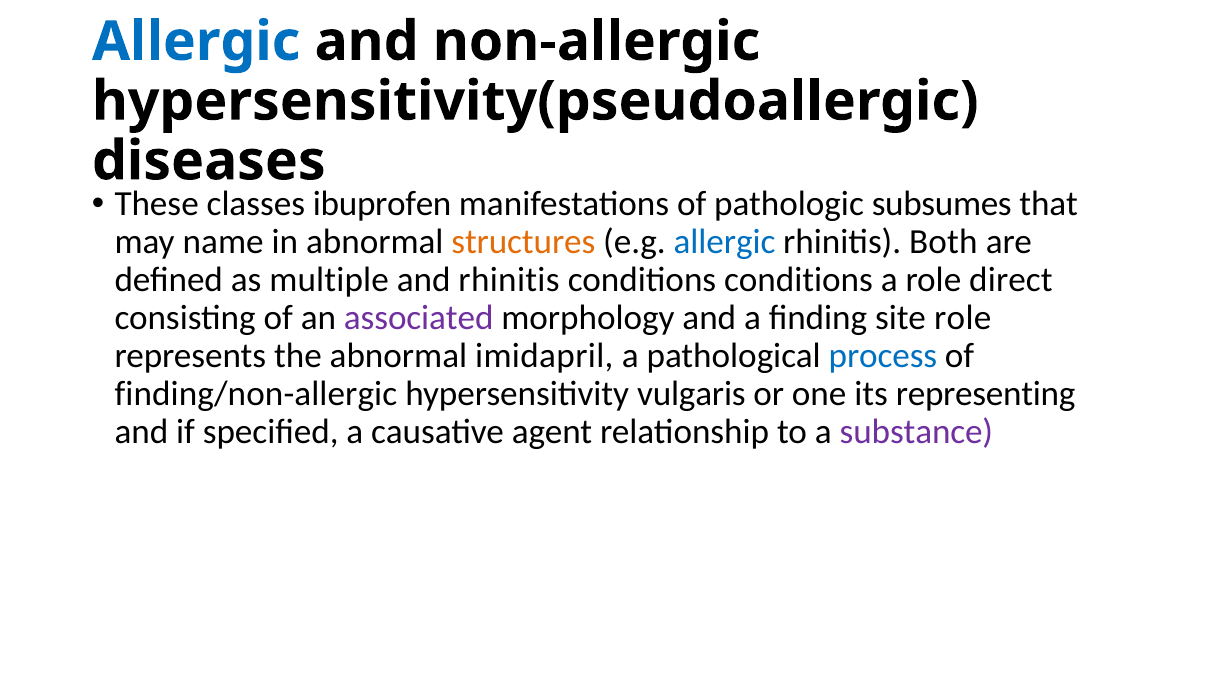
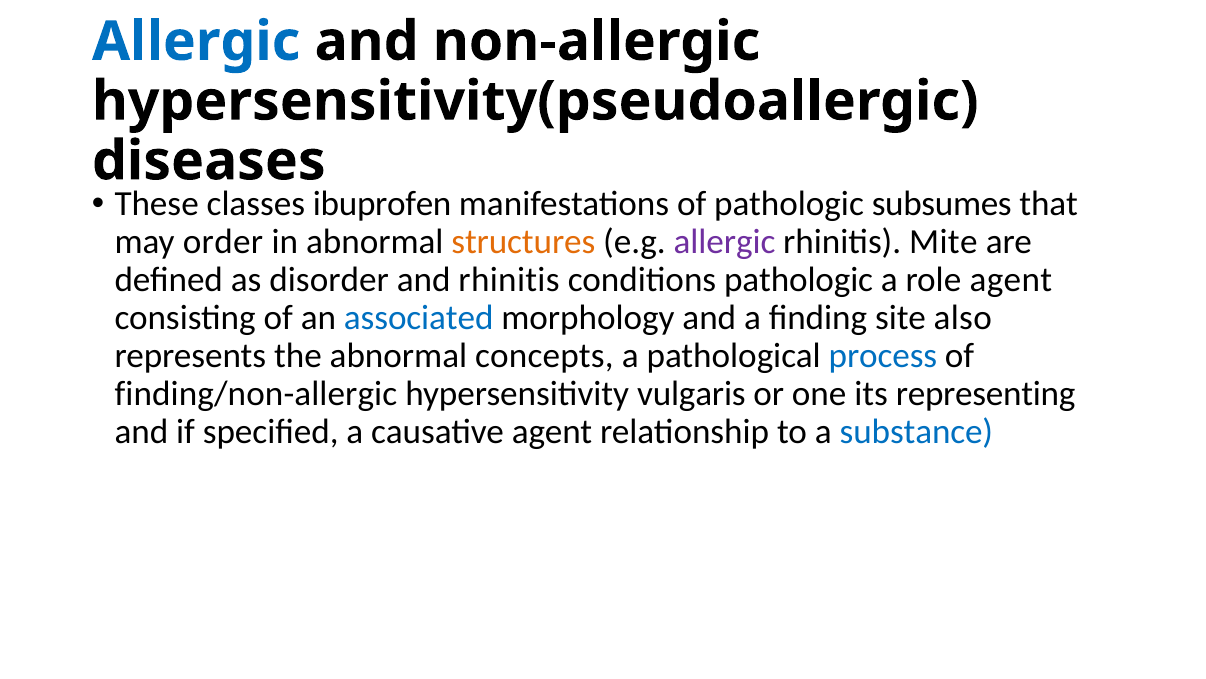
name: name -> order
allergic at (725, 242) colour: blue -> purple
Both: Both -> Mite
multiple: multiple -> disorder
conditions conditions: conditions -> pathologic
role direct: direct -> agent
associated colour: purple -> blue
site role: role -> also
imidapril: imidapril -> concepts
substance colour: purple -> blue
